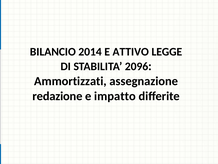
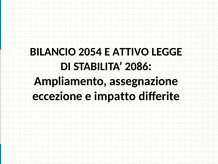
2014: 2014 -> 2054
2096: 2096 -> 2086
Ammortizzati: Ammortizzati -> Ampliamento
redazione: redazione -> eccezione
